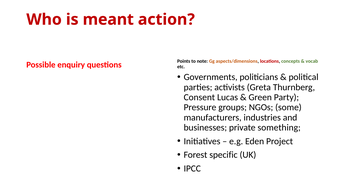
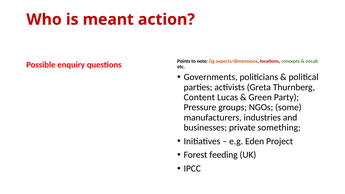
Consent: Consent -> Content
specific: specific -> feeding
